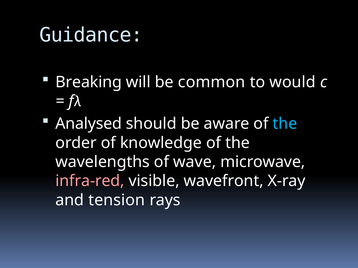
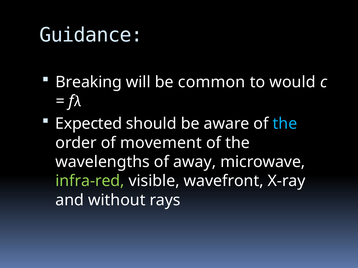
Analysed: Analysed -> Expected
knowledge: knowledge -> movement
wave: wave -> away
infra-red colour: pink -> light green
tension: tension -> without
